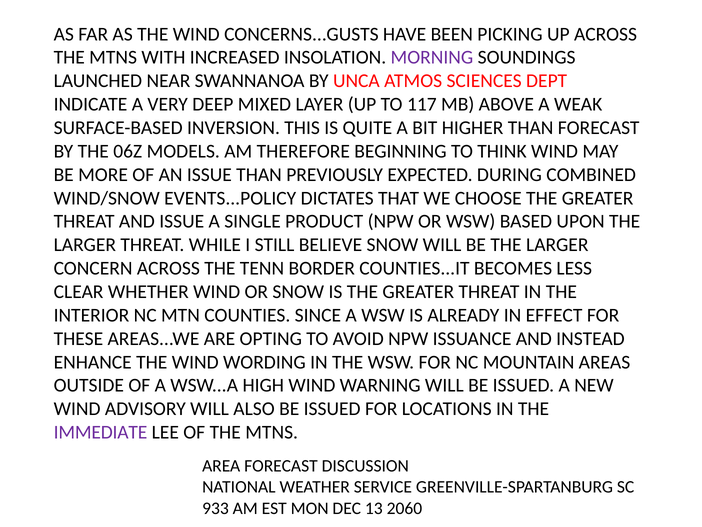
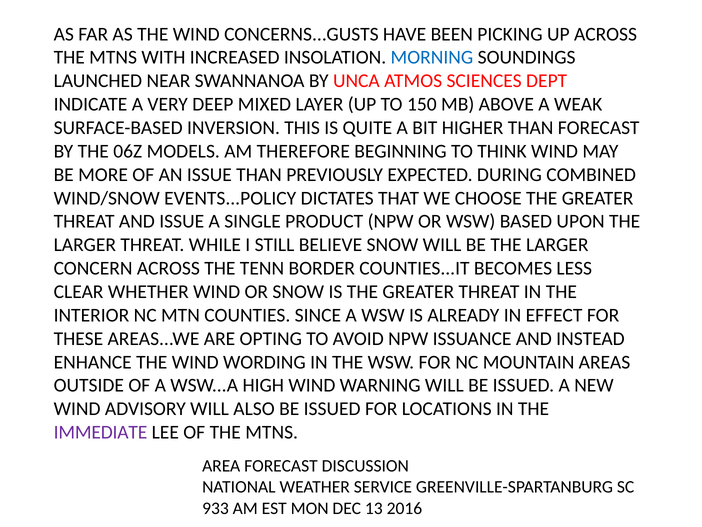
MORNING colour: purple -> blue
117: 117 -> 150
2060: 2060 -> 2016
